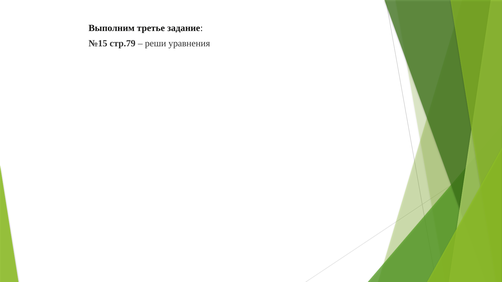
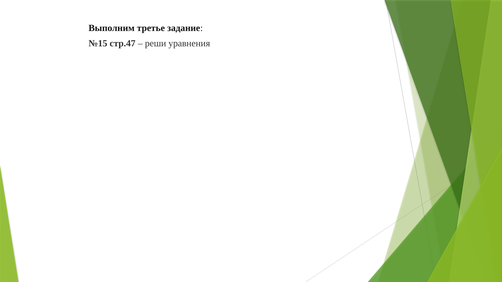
стр.79: стр.79 -> стр.47
